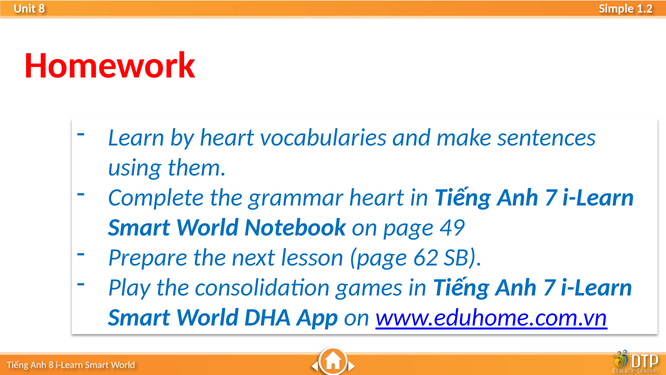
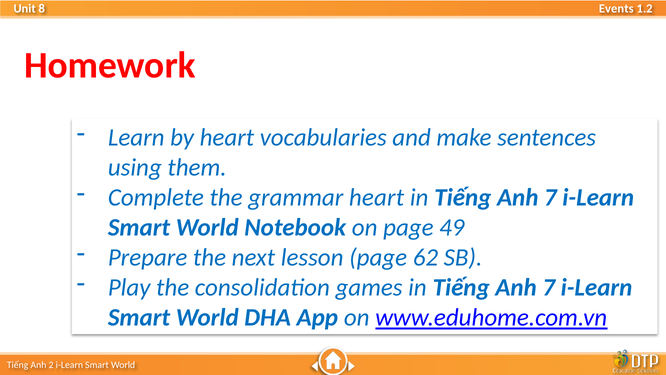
Simple: Simple -> Events
Anh 8: 8 -> 2
